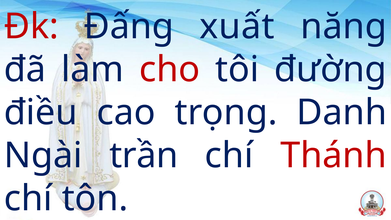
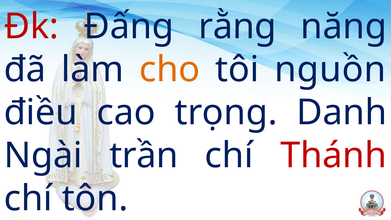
xuất: xuất -> rằng
cho colour: red -> orange
đường: đường -> nguồn
